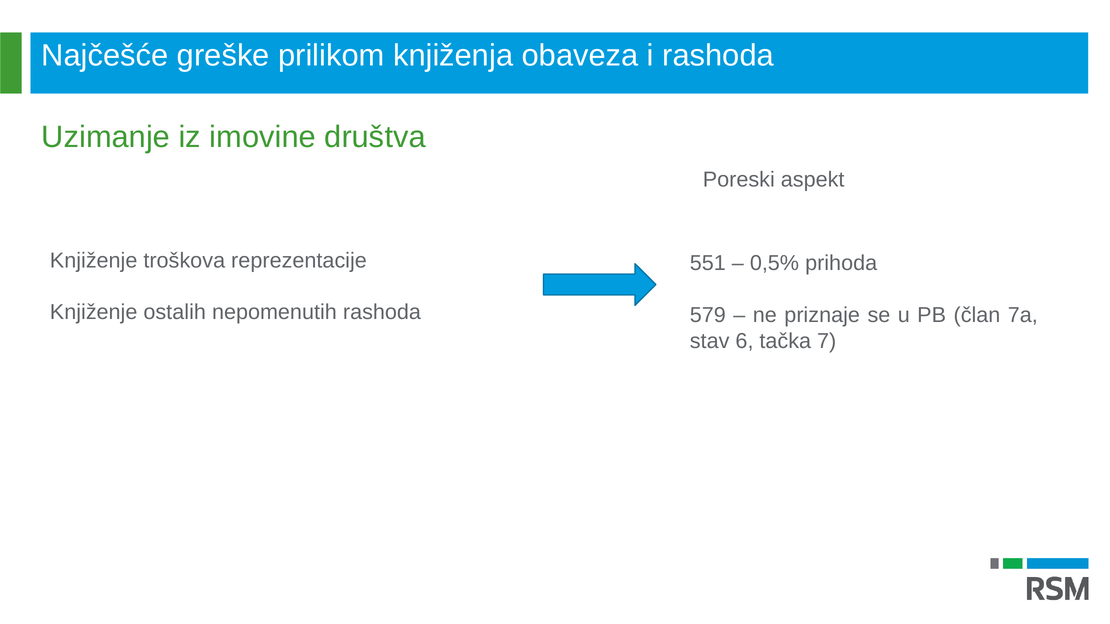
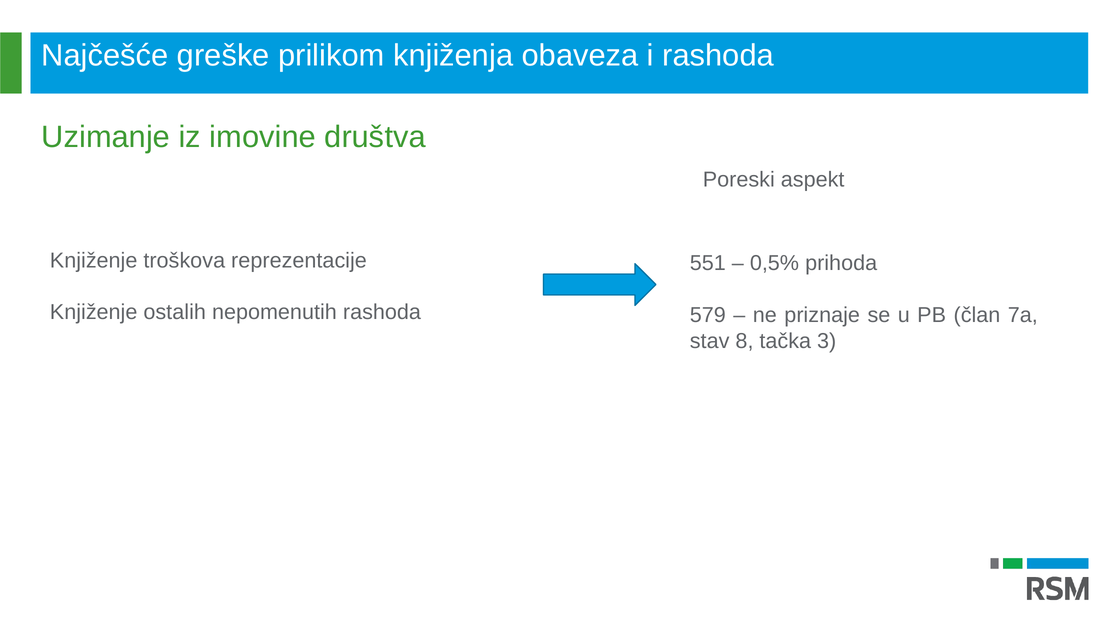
6: 6 -> 8
7: 7 -> 3
